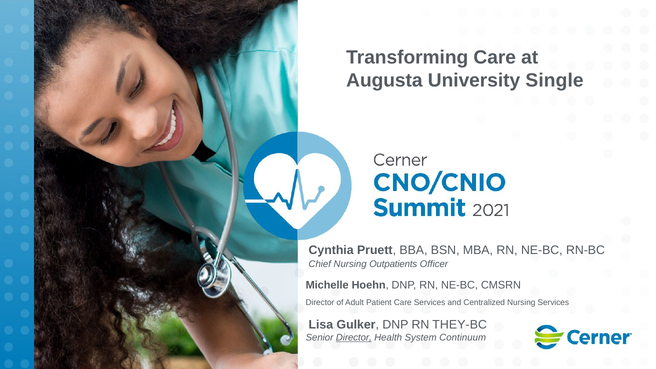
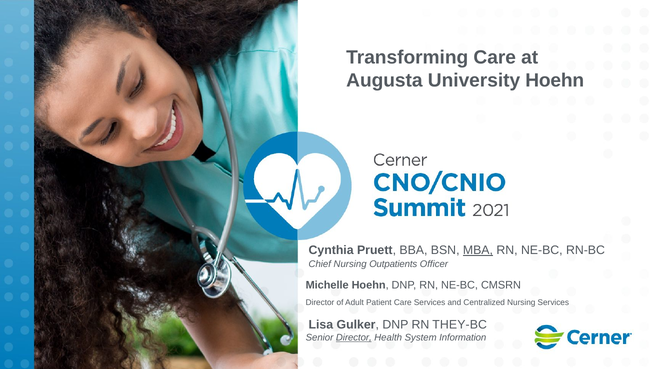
University Single: Single -> Hoehn
MBA underline: none -> present
Continuum: Continuum -> Information
